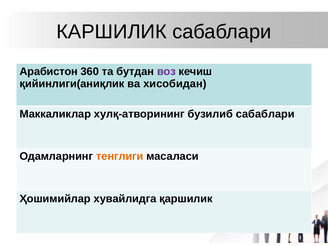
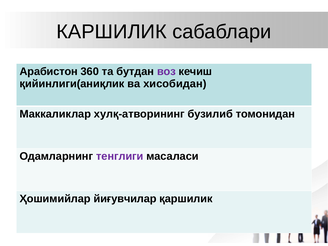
бузилиб сабаблари: сабаблари -> томонидан
тенглиги colour: orange -> purple
хувайлидга: хувайлидга -> йиғувчилар
